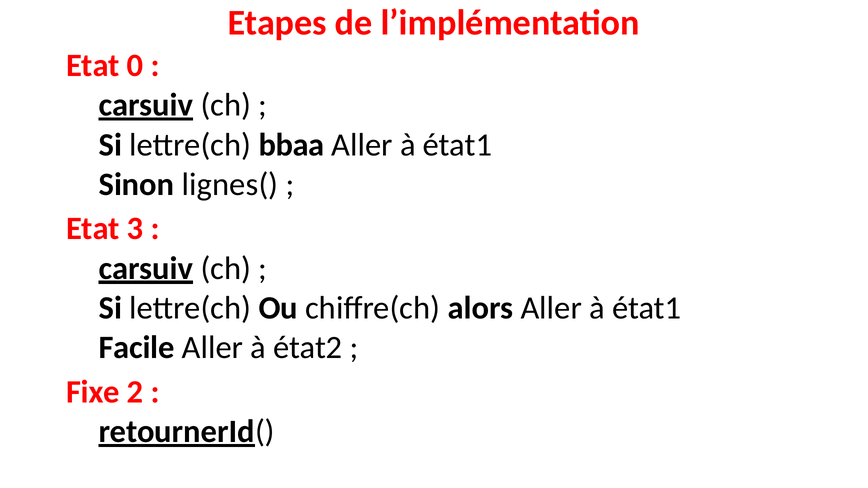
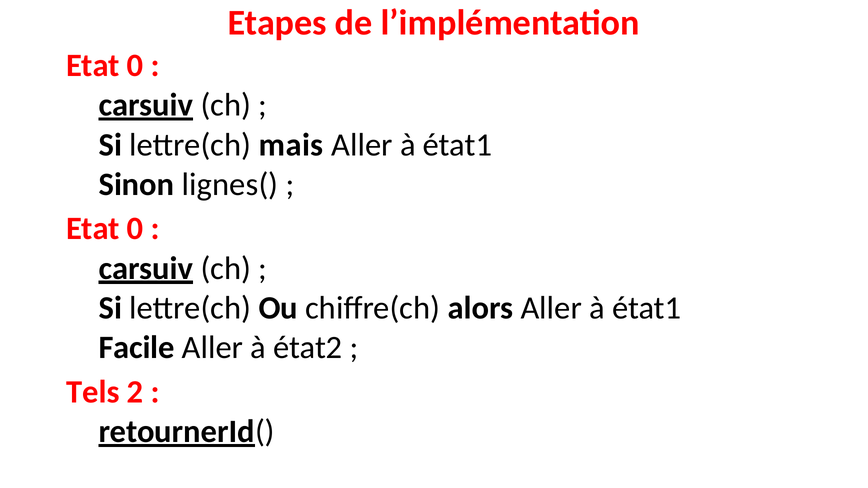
bbaa: bbaa -> mais
3 at (135, 229): 3 -> 0
Fixe: Fixe -> Tels
